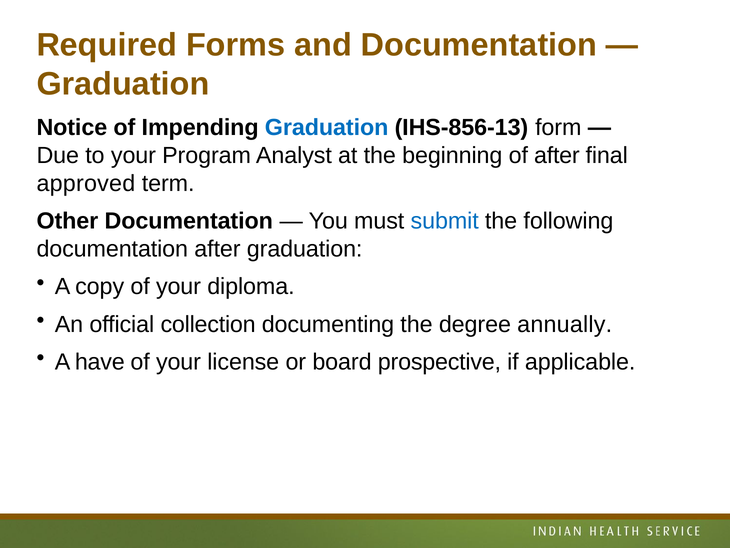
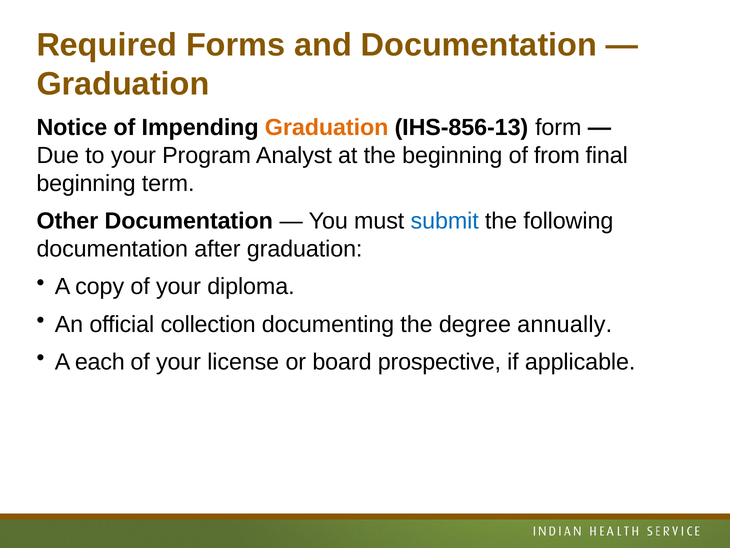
Graduation at (327, 127) colour: blue -> orange
of after: after -> from
approved at (86, 183): approved -> beginning
have: have -> each
